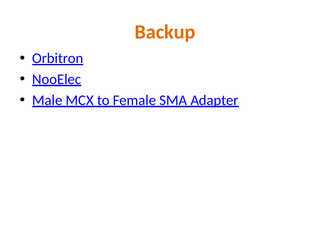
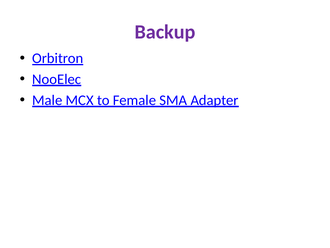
Backup colour: orange -> purple
